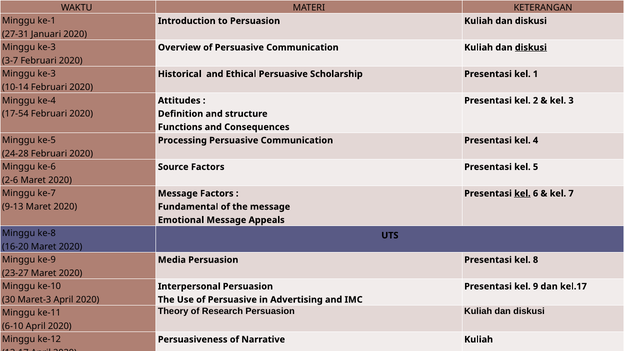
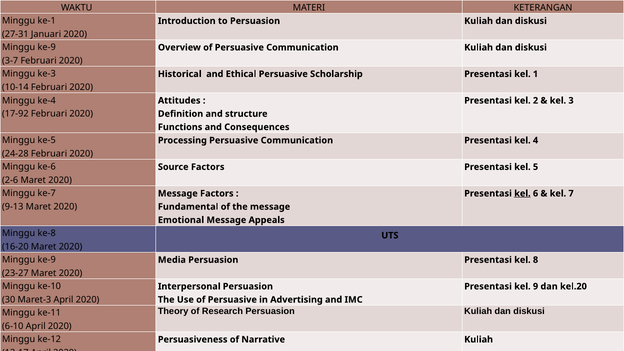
ke-3 at (47, 47): ke-3 -> ke-9
diskusi at (531, 47) underline: present -> none
17-54: 17-54 -> 17-92
kel.17: kel.17 -> kel.20
